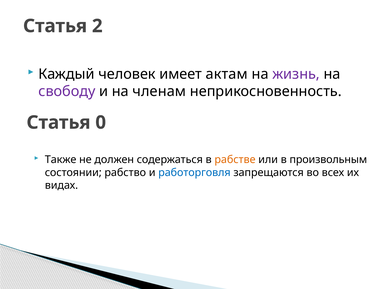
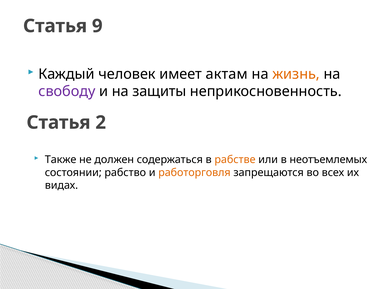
2: 2 -> 9
жизнь colour: purple -> orange
членам: членам -> защиты
0: 0 -> 2
произвольным: произвольным -> неотъемлемых
работорговля colour: blue -> orange
